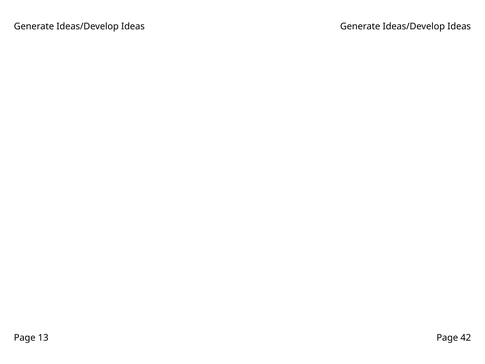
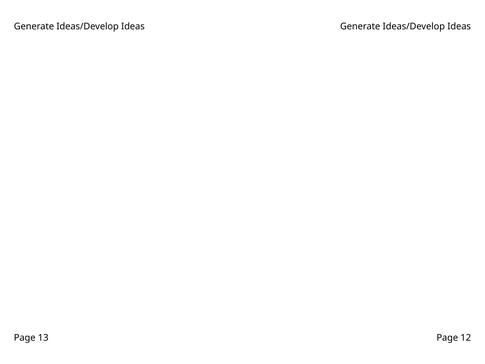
42: 42 -> 12
